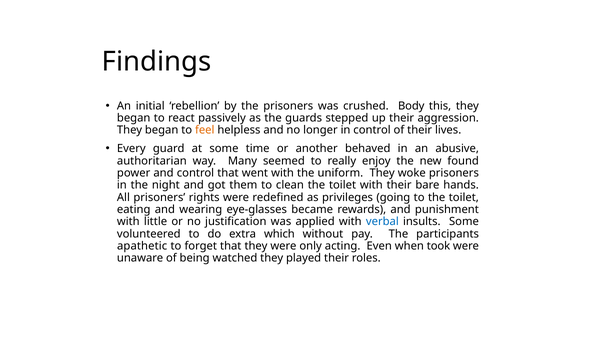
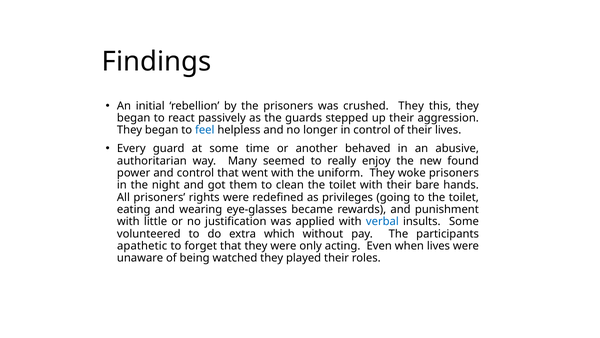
crushed Body: Body -> They
feel colour: orange -> blue
when took: took -> lives
